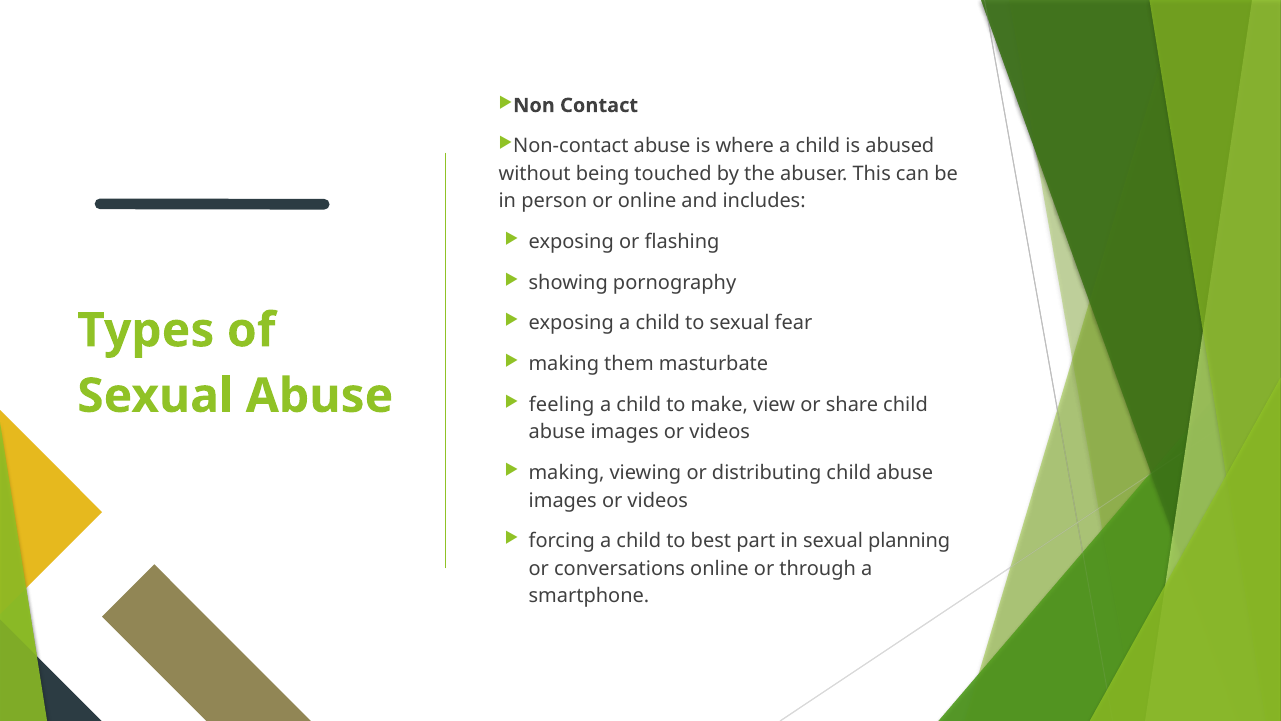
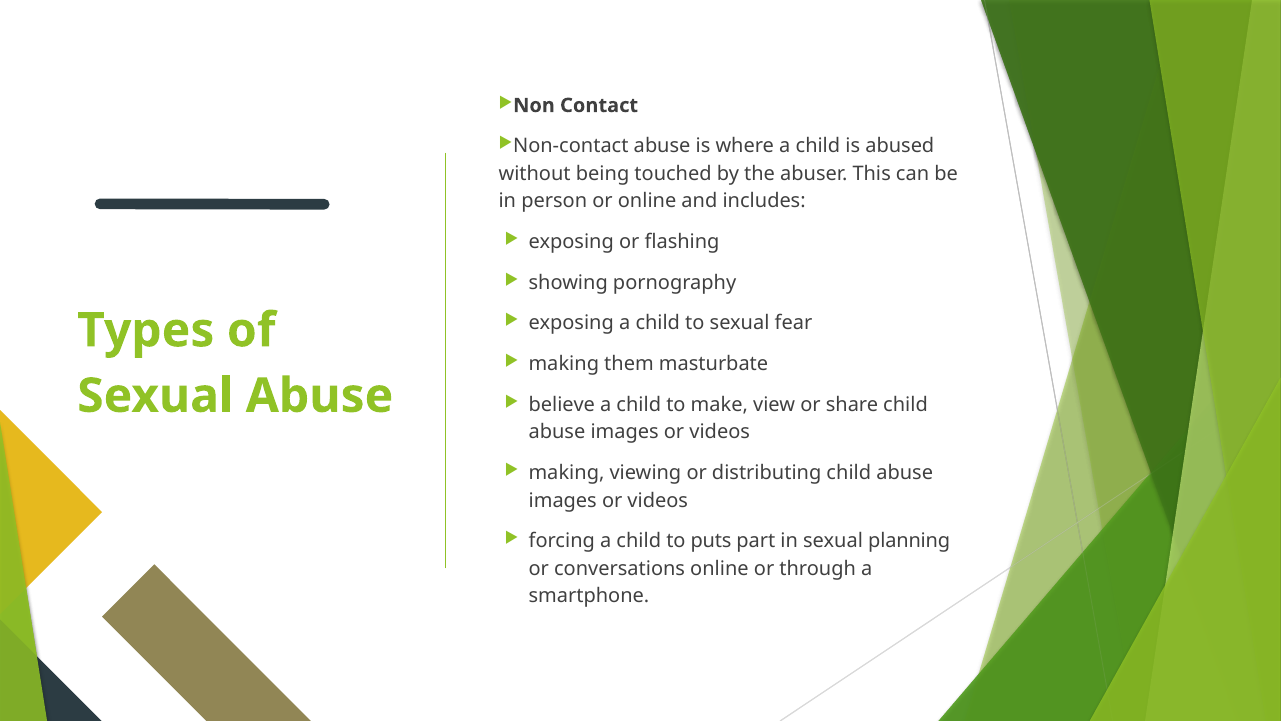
feeling: feeling -> believe
best: best -> puts
